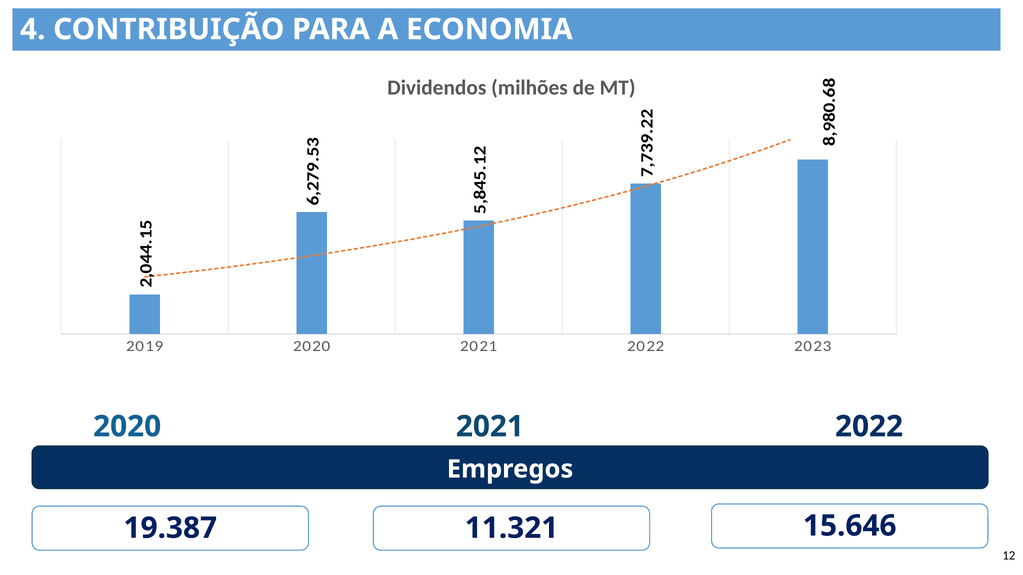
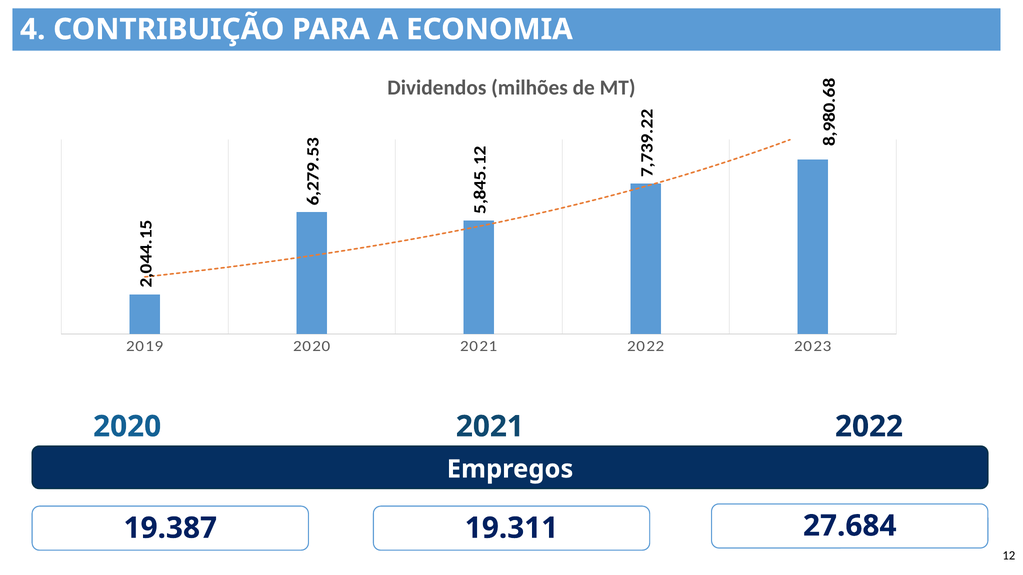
15.646: 15.646 -> 27.684
11.321: 11.321 -> 19.311
